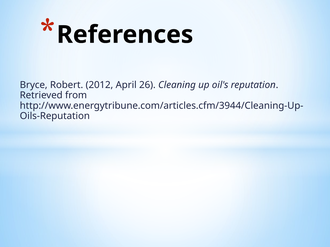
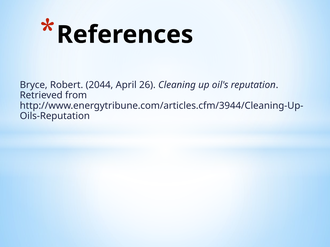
2012: 2012 -> 2044
